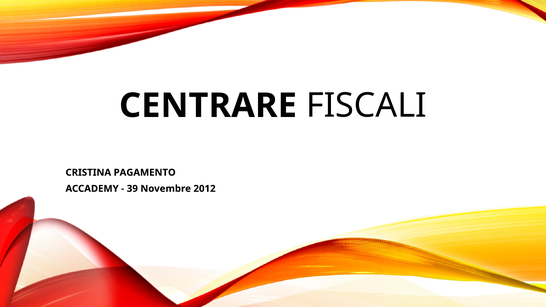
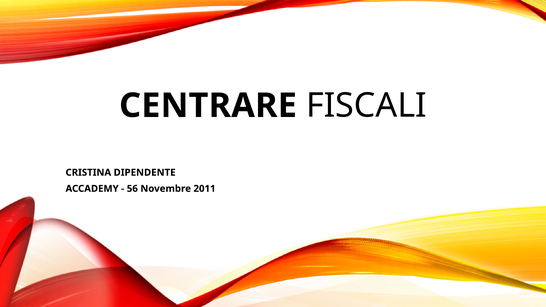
PAGAMENTO: PAGAMENTO -> DIPENDENTE
39: 39 -> 56
2012: 2012 -> 2011
